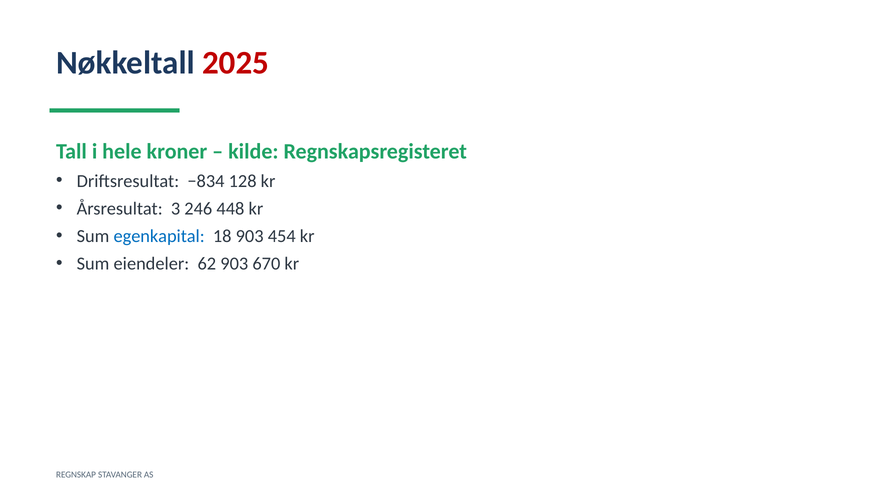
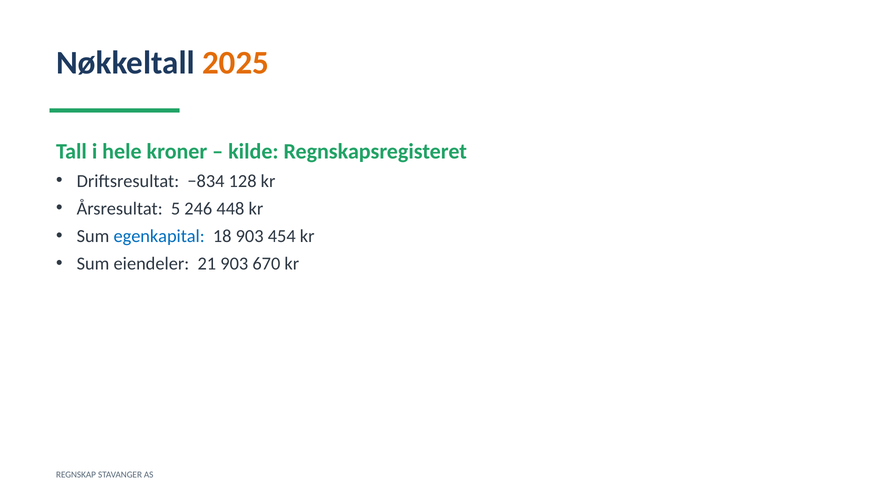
2025 colour: red -> orange
3: 3 -> 5
62: 62 -> 21
